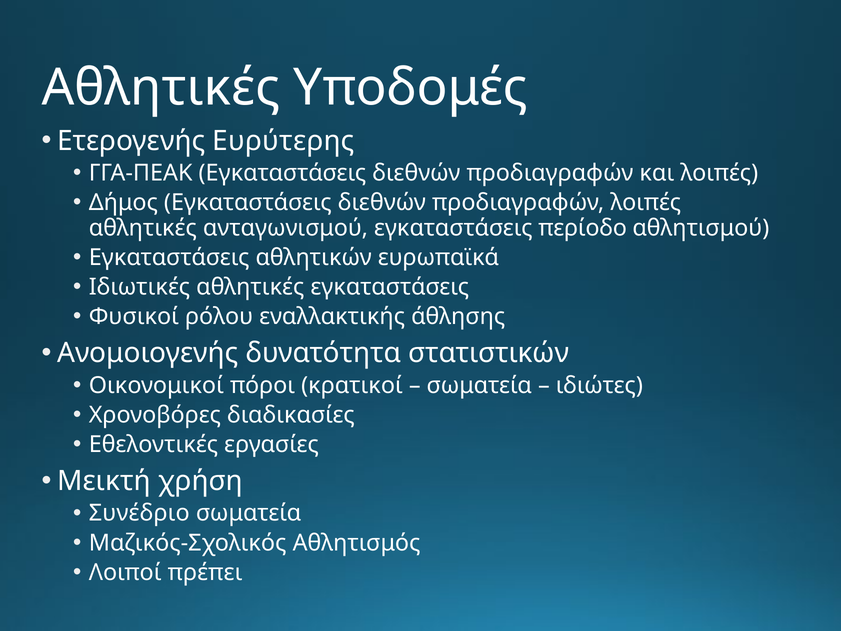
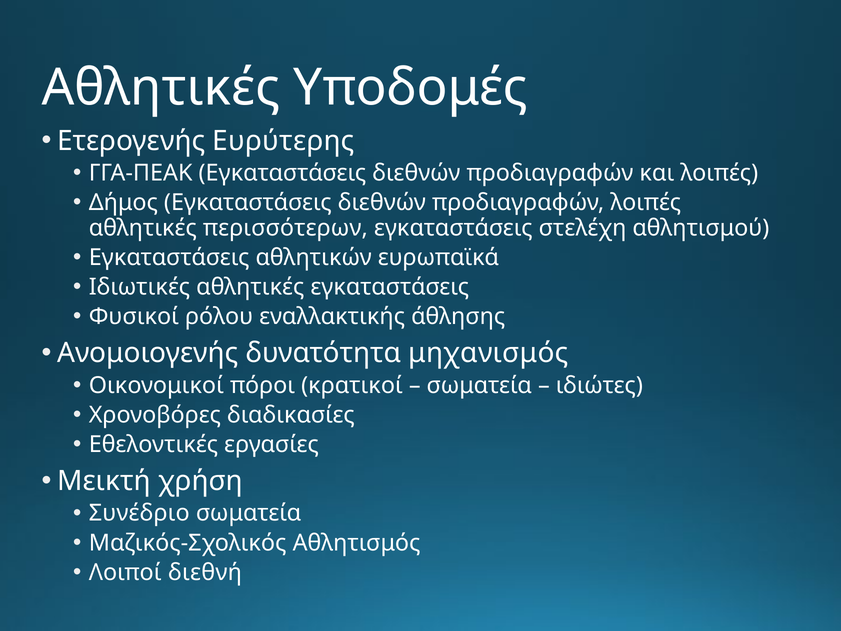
ανταγωνισμού: ανταγωνισμού -> περισσότερων
περίοδο: περίοδο -> στελέχη
στατιστικών: στατιστικών -> μηχανισμός
πρέπει: πρέπει -> διεθνή
